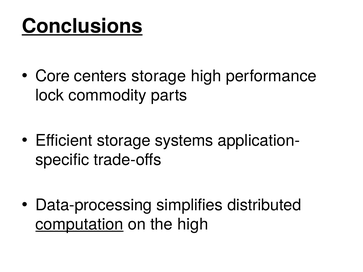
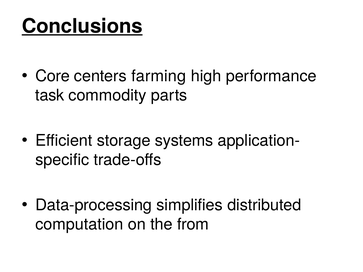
centers storage: storage -> farming
lock: lock -> task
computation underline: present -> none
the high: high -> from
